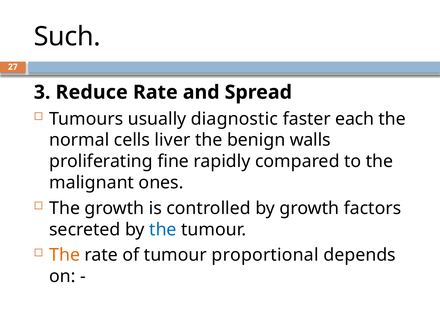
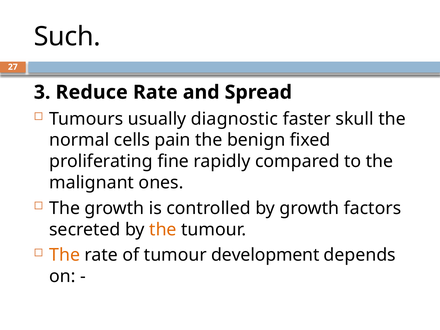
each: each -> skull
liver: liver -> pain
walls: walls -> fixed
the at (163, 230) colour: blue -> orange
proportional: proportional -> development
